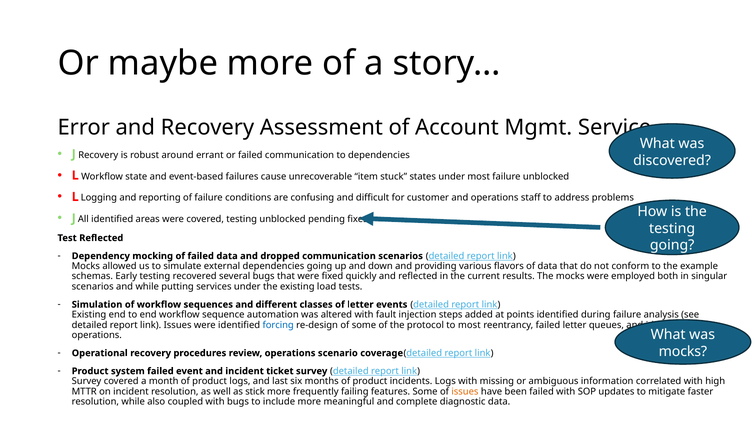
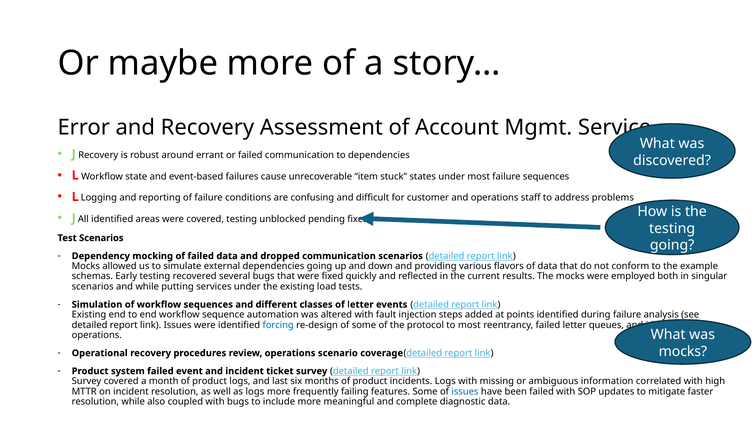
failure unblocked: unblocked -> sequences
Test Reflected: Reflected -> Scenarios
as stick: stick -> logs
issues at (465, 392) colour: orange -> blue
